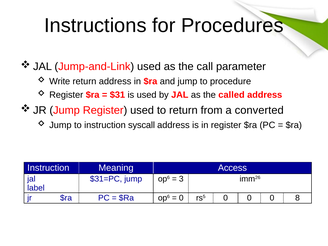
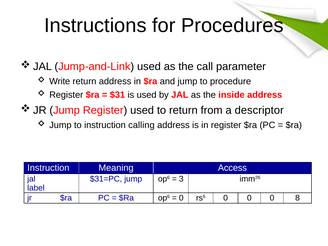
called: called -> inside
converted: converted -> descriptor
syscall: syscall -> calling
